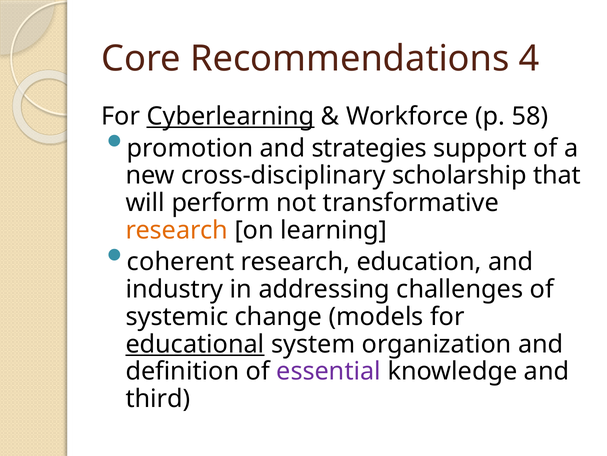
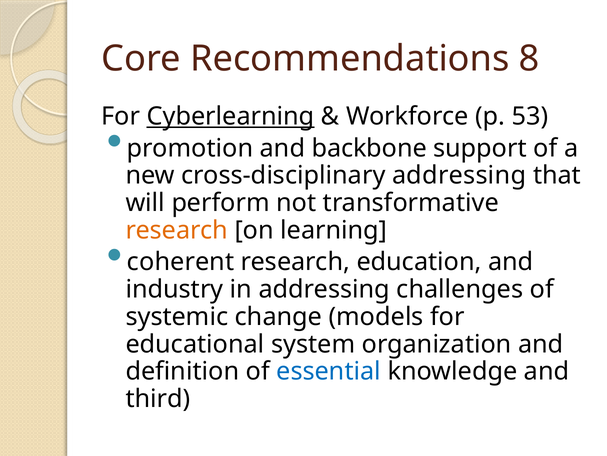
4: 4 -> 8
58: 58 -> 53
strategies: strategies -> backbone
cross-disciplinary scholarship: scholarship -> addressing
educational underline: present -> none
essential colour: purple -> blue
